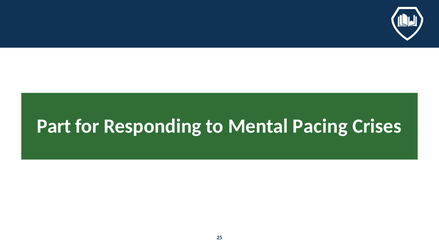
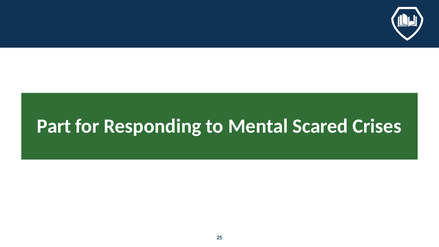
Pacing: Pacing -> Scared
